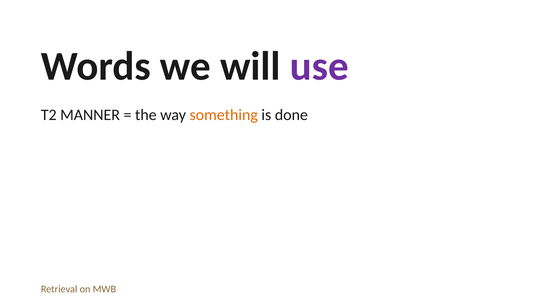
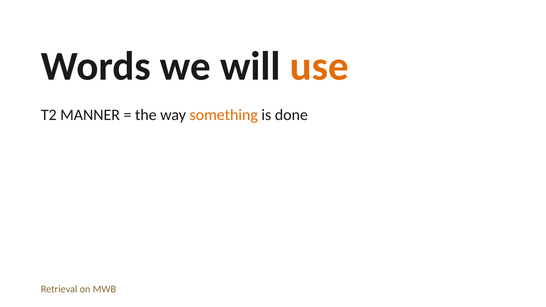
use colour: purple -> orange
